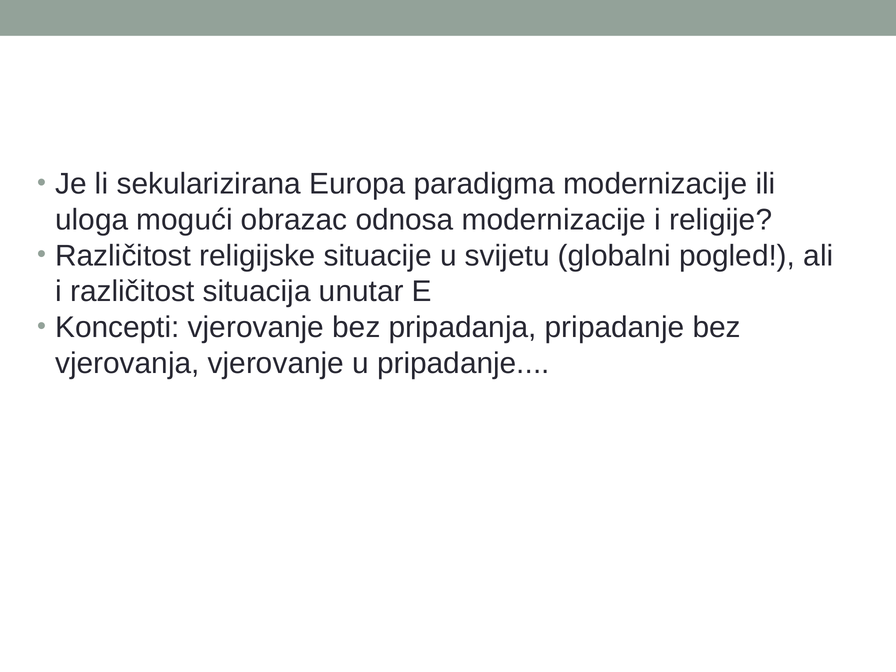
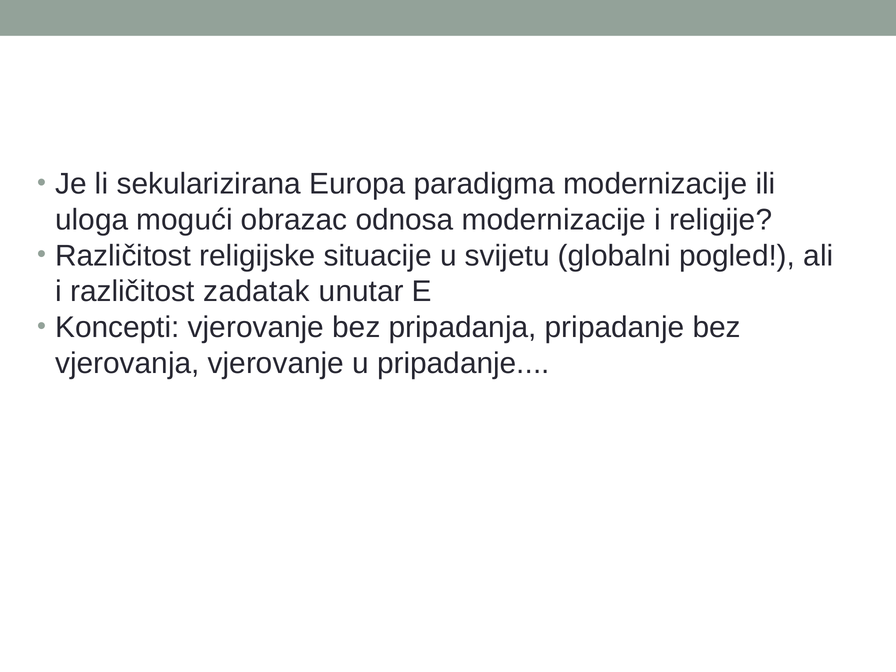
situacija: situacija -> zadatak
